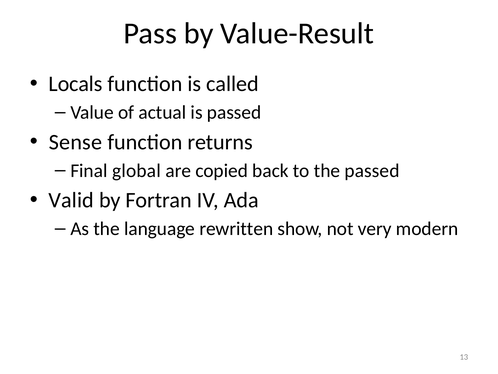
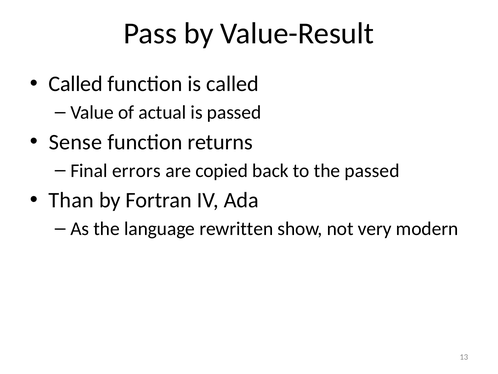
Locals at (76, 84): Locals -> Called
global: global -> errors
Valid: Valid -> Than
